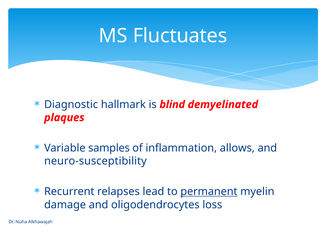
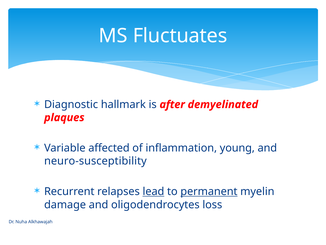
blind: blind -> after
samples: samples -> affected
allows: allows -> young
lead underline: none -> present
